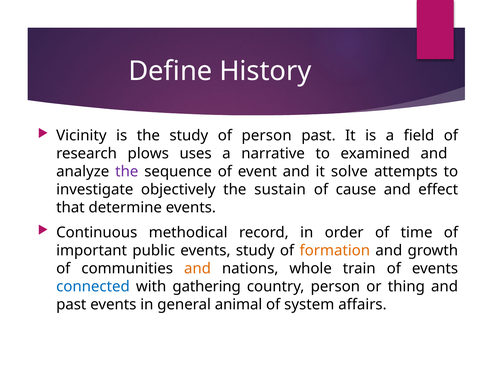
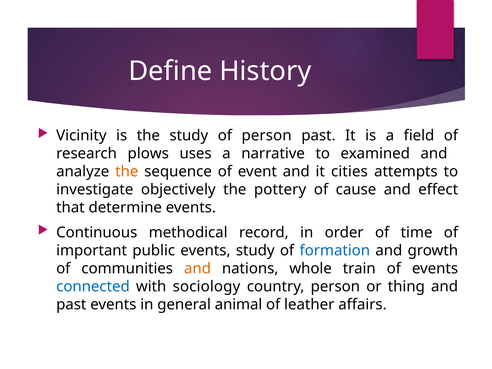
the at (127, 172) colour: purple -> orange
solve: solve -> cities
sustain: sustain -> pottery
formation colour: orange -> blue
gathering: gathering -> sociology
system: system -> leather
